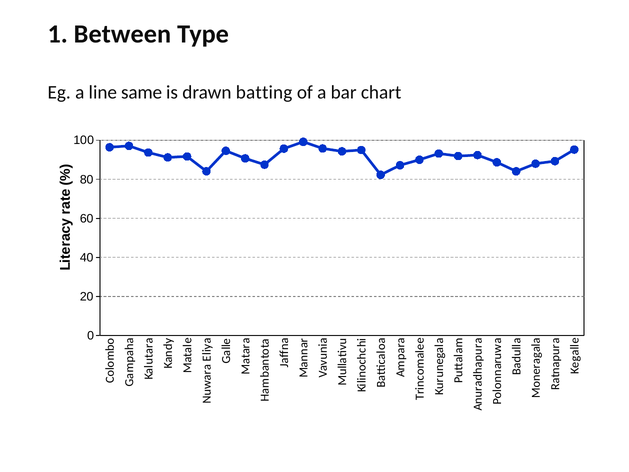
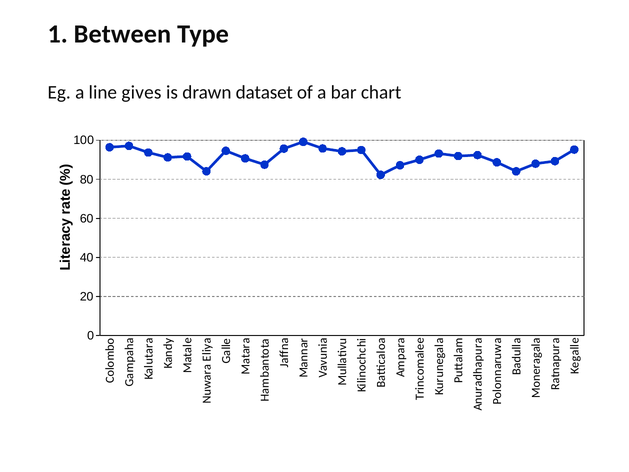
same: same -> gives
batting: batting -> dataset
